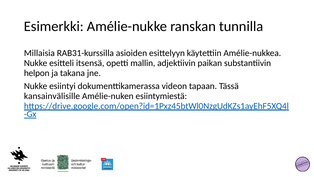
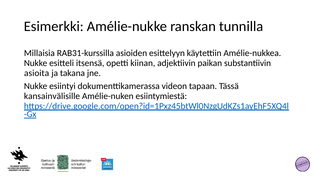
mallin: mallin -> kiinan
helpon: helpon -> asioita
